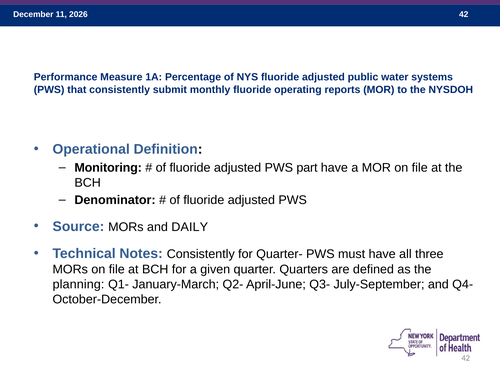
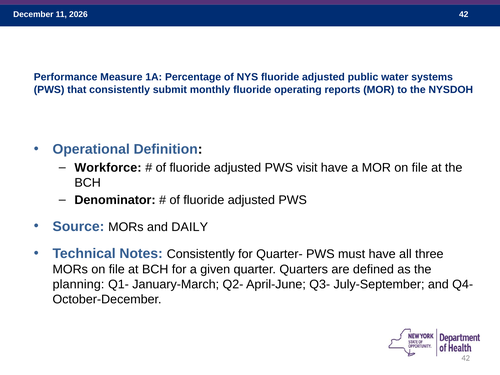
Monitoring: Monitoring -> Workforce
part: part -> visit
